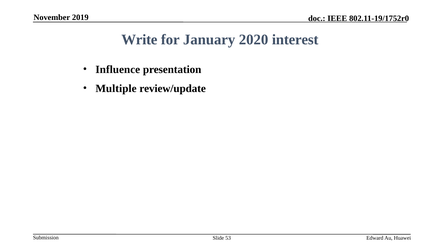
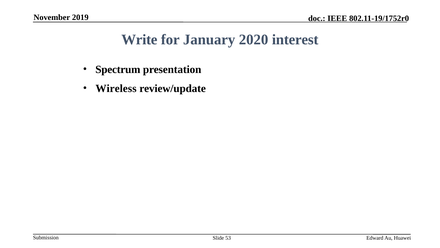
Influence: Influence -> Spectrum
Multiple: Multiple -> Wireless
